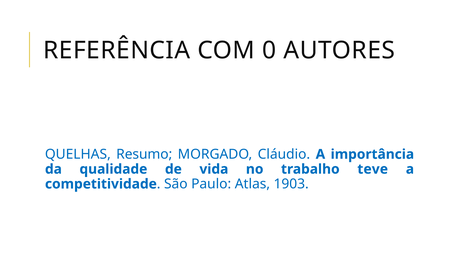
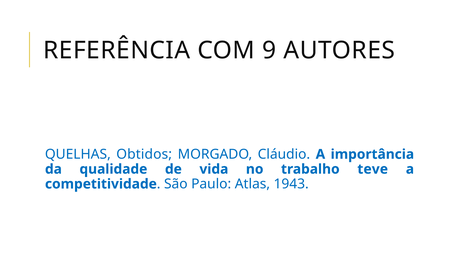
0: 0 -> 9
Resumo: Resumo -> Obtidos
1903: 1903 -> 1943
